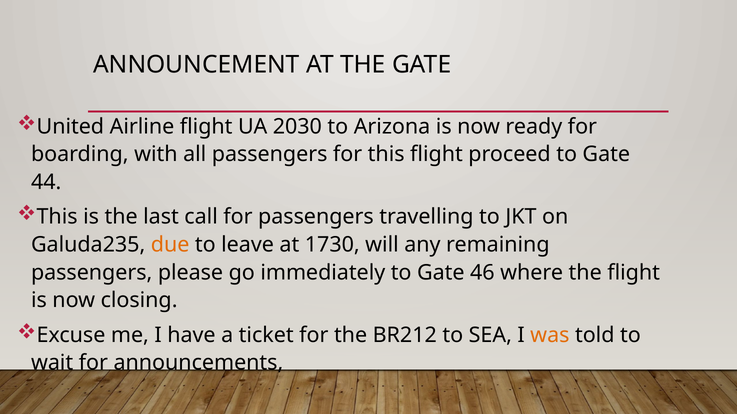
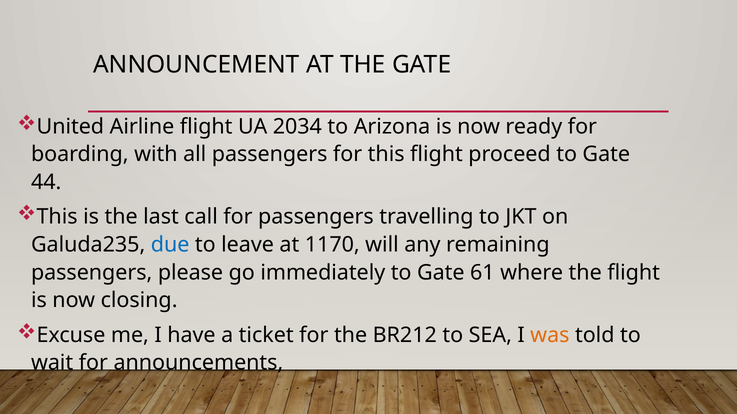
2030: 2030 -> 2034
due colour: orange -> blue
1730: 1730 -> 1170
46: 46 -> 61
